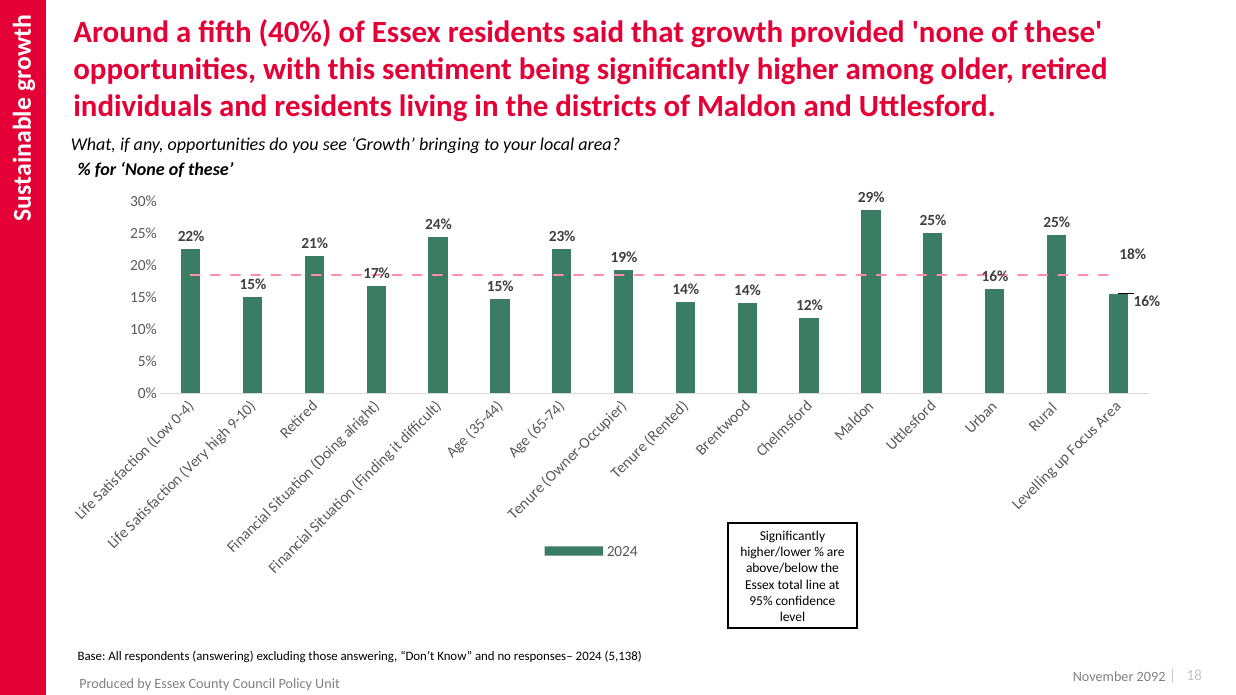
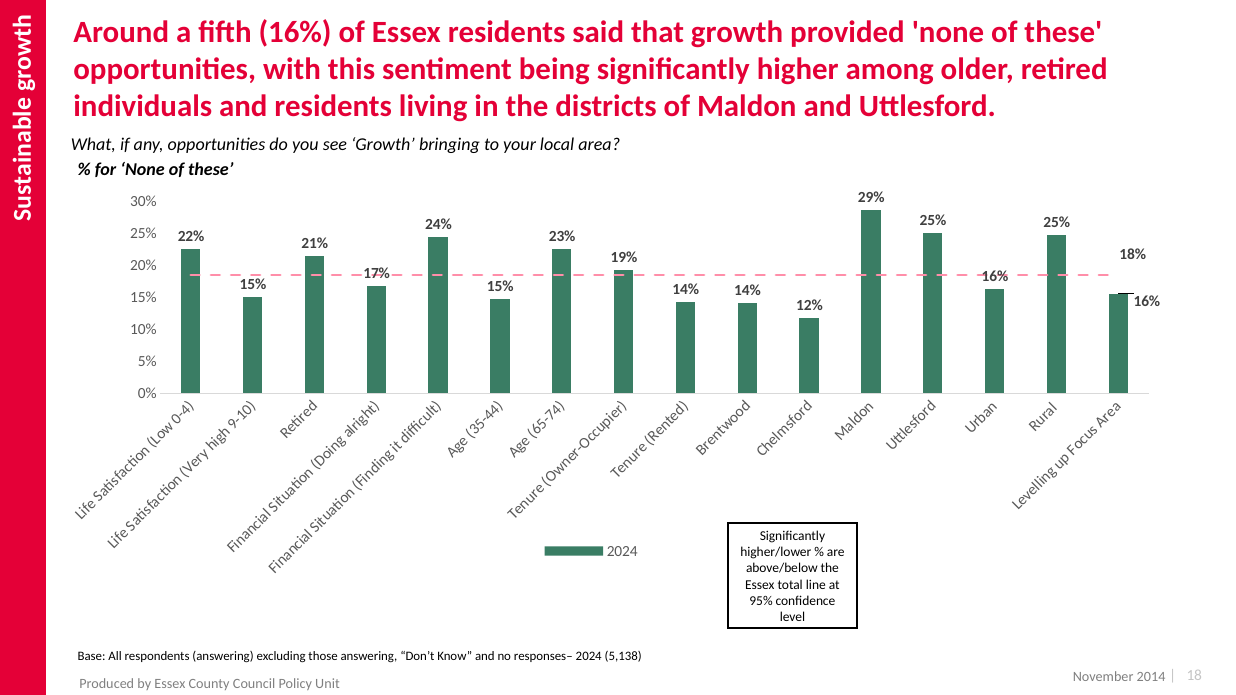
fifth 40%: 40% -> 16%
2092: 2092 -> 2014
